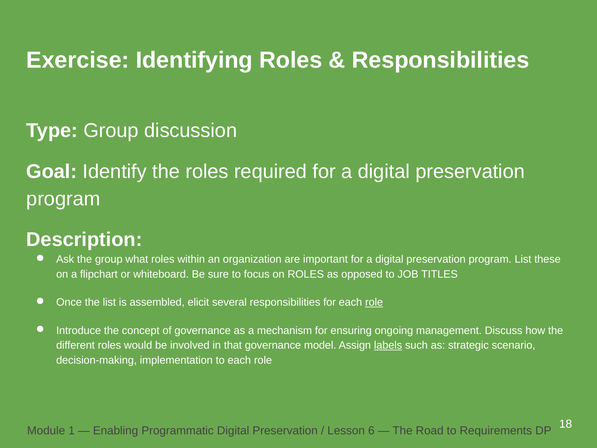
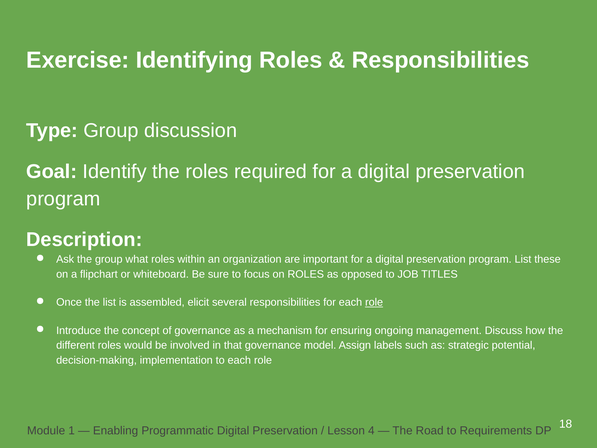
labels underline: present -> none
scenario: scenario -> potential
6: 6 -> 4
